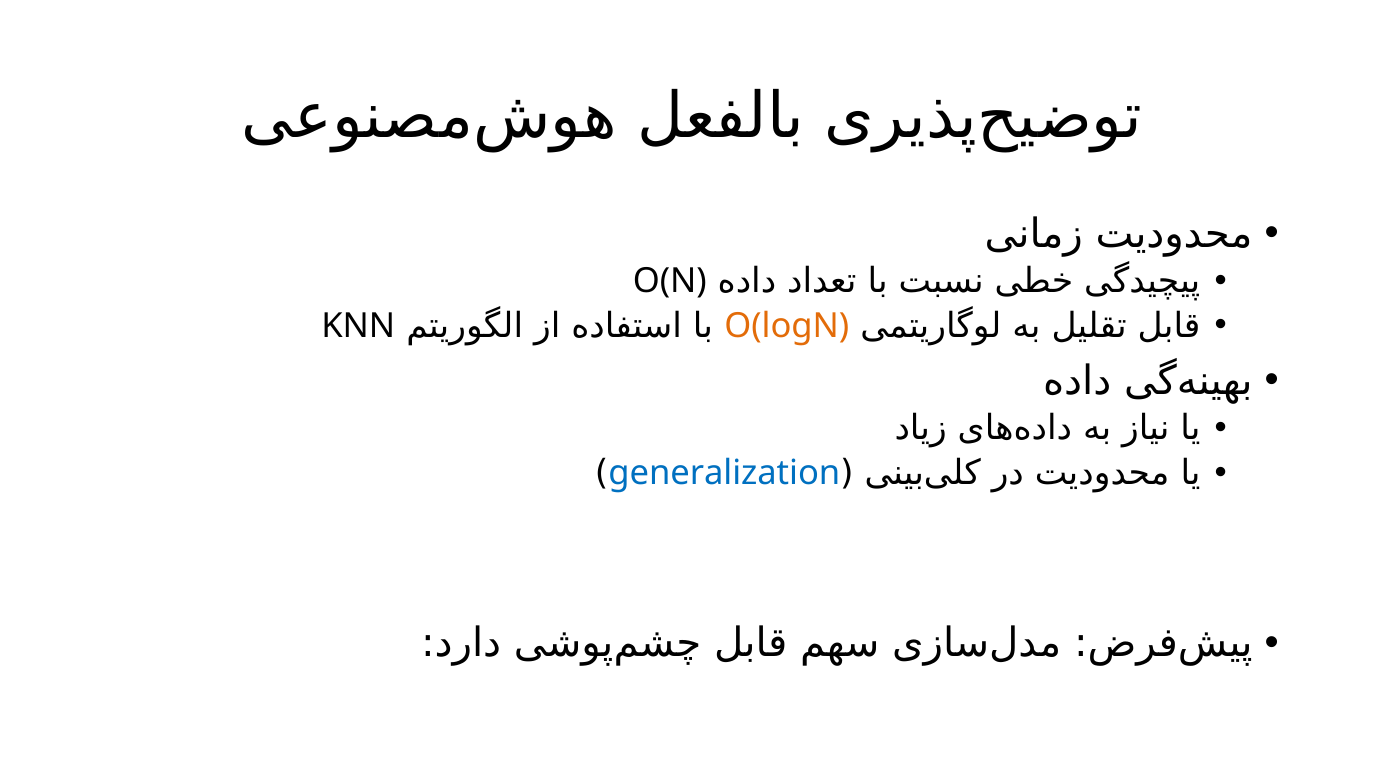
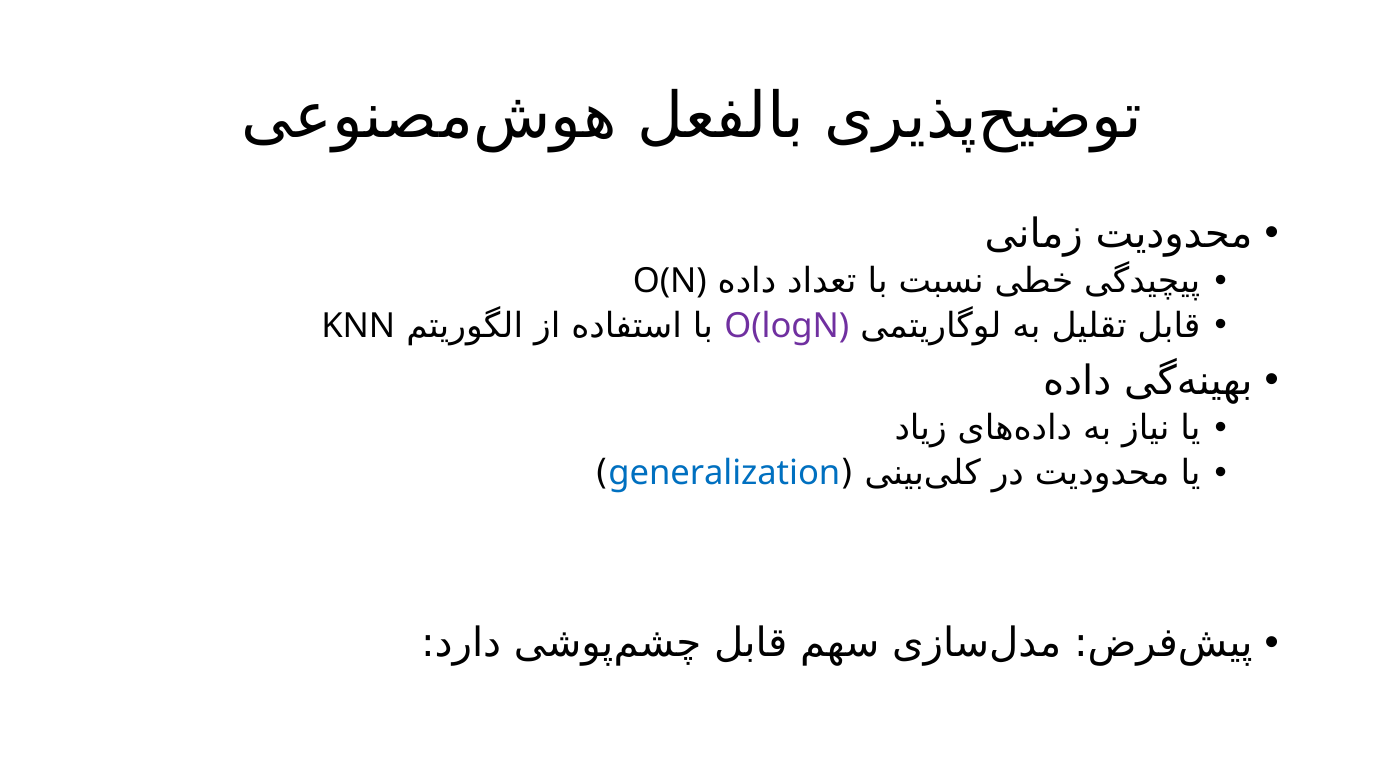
O(logN colour: orange -> purple
